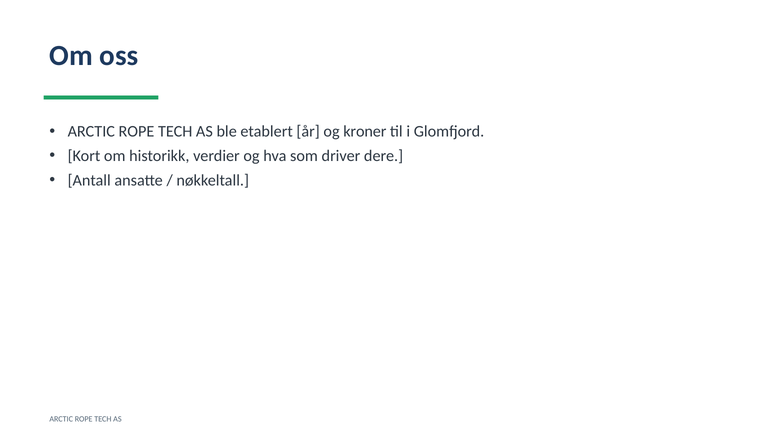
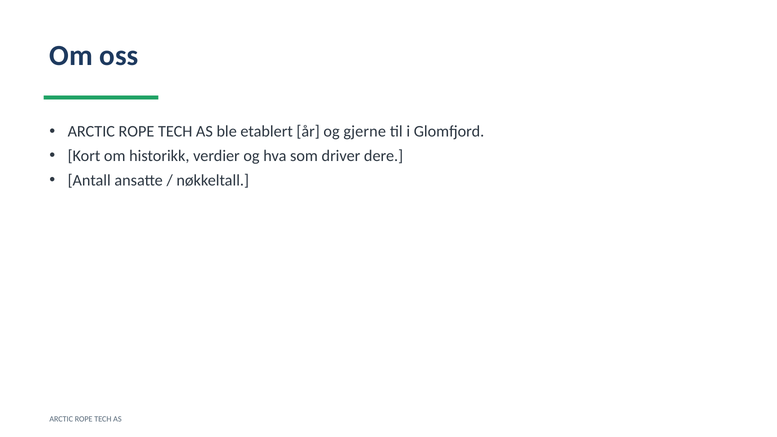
kroner: kroner -> gjerne
